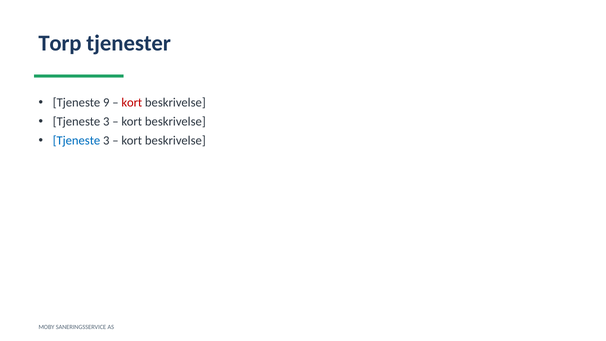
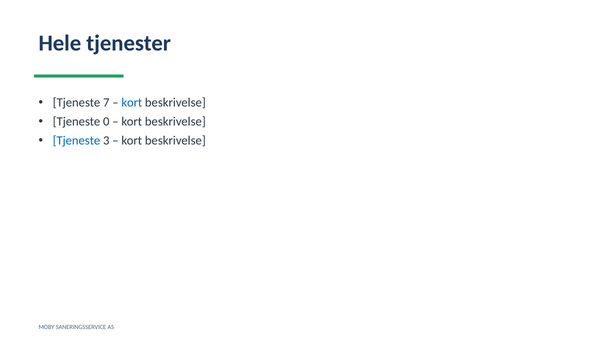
Torp: Torp -> Hele
9: 9 -> 7
kort at (132, 103) colour: red -> blue
3 at (106, 122): 3 -> 0
